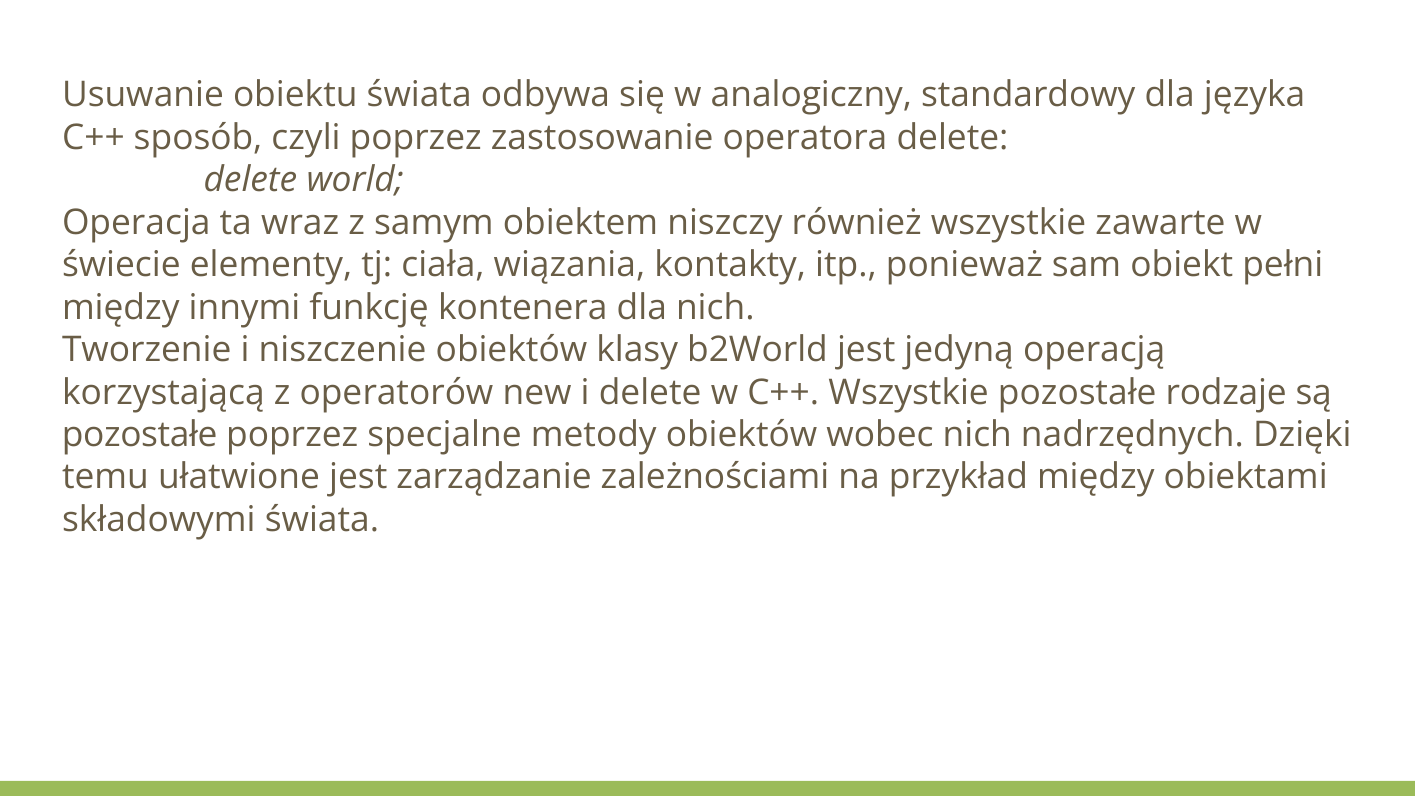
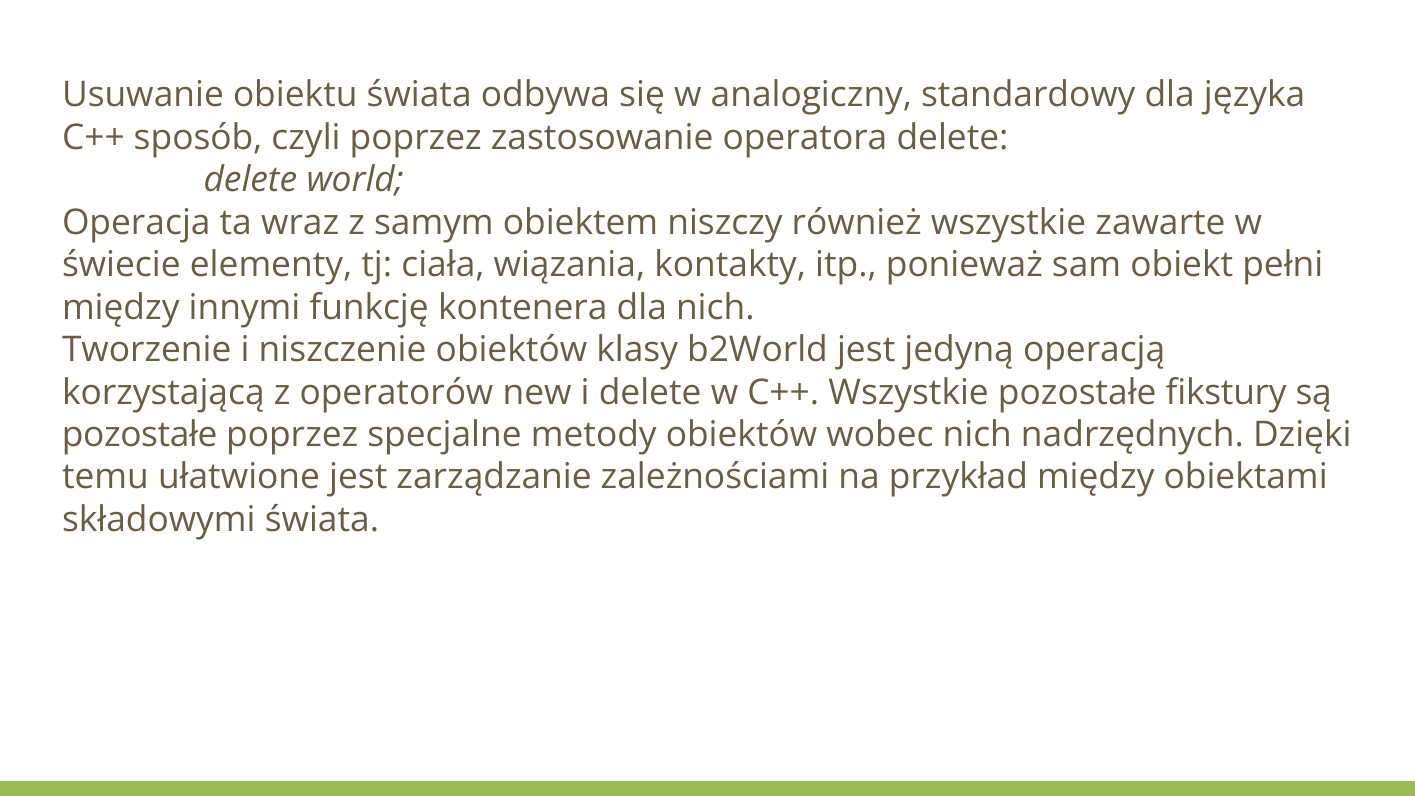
rodzaje: rodzaje -> fikstury
